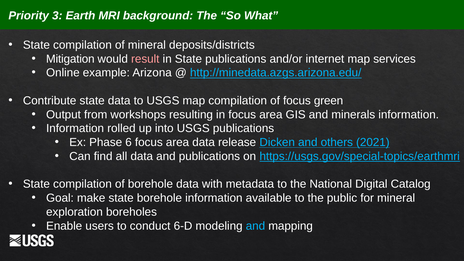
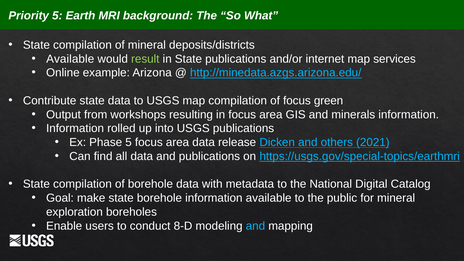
Priority 3: 3 -> 5
Mitigation at (70, 59): Mitigation -> Available
result colour: pink -> light green
Phase 6: 6 -> 5
6-D: 6-D -> 8-D
